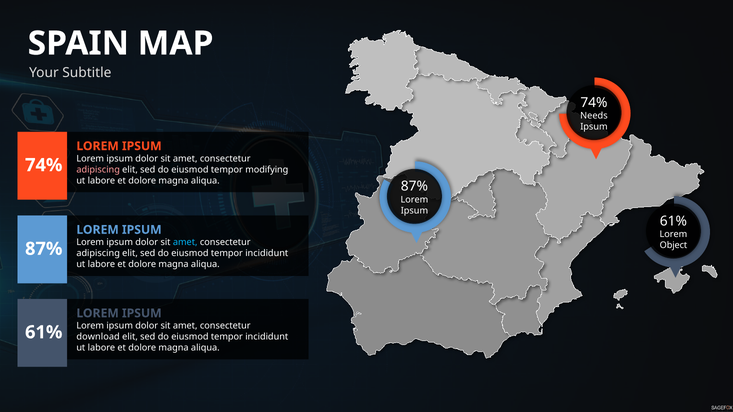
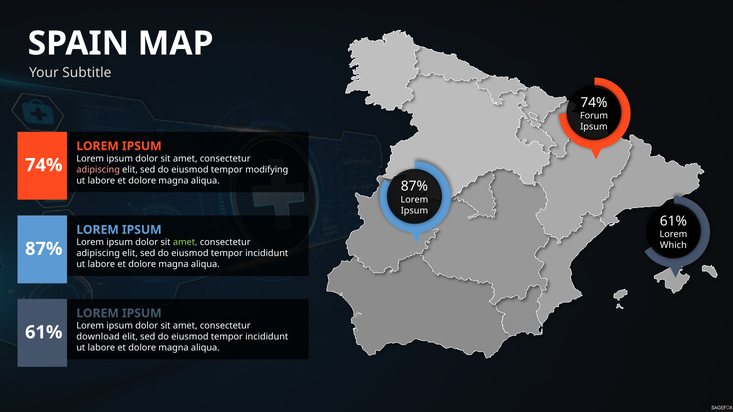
Needs: Needs -> Forum
amet at (185, 243) colour: light blue -> light green
Object: Object -> Which
